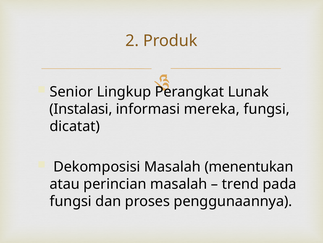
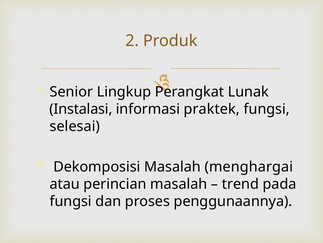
mereka: mereka -> praktek
dicatat: dicatat -> selesai
menentukan: menentukan -> menghargai
